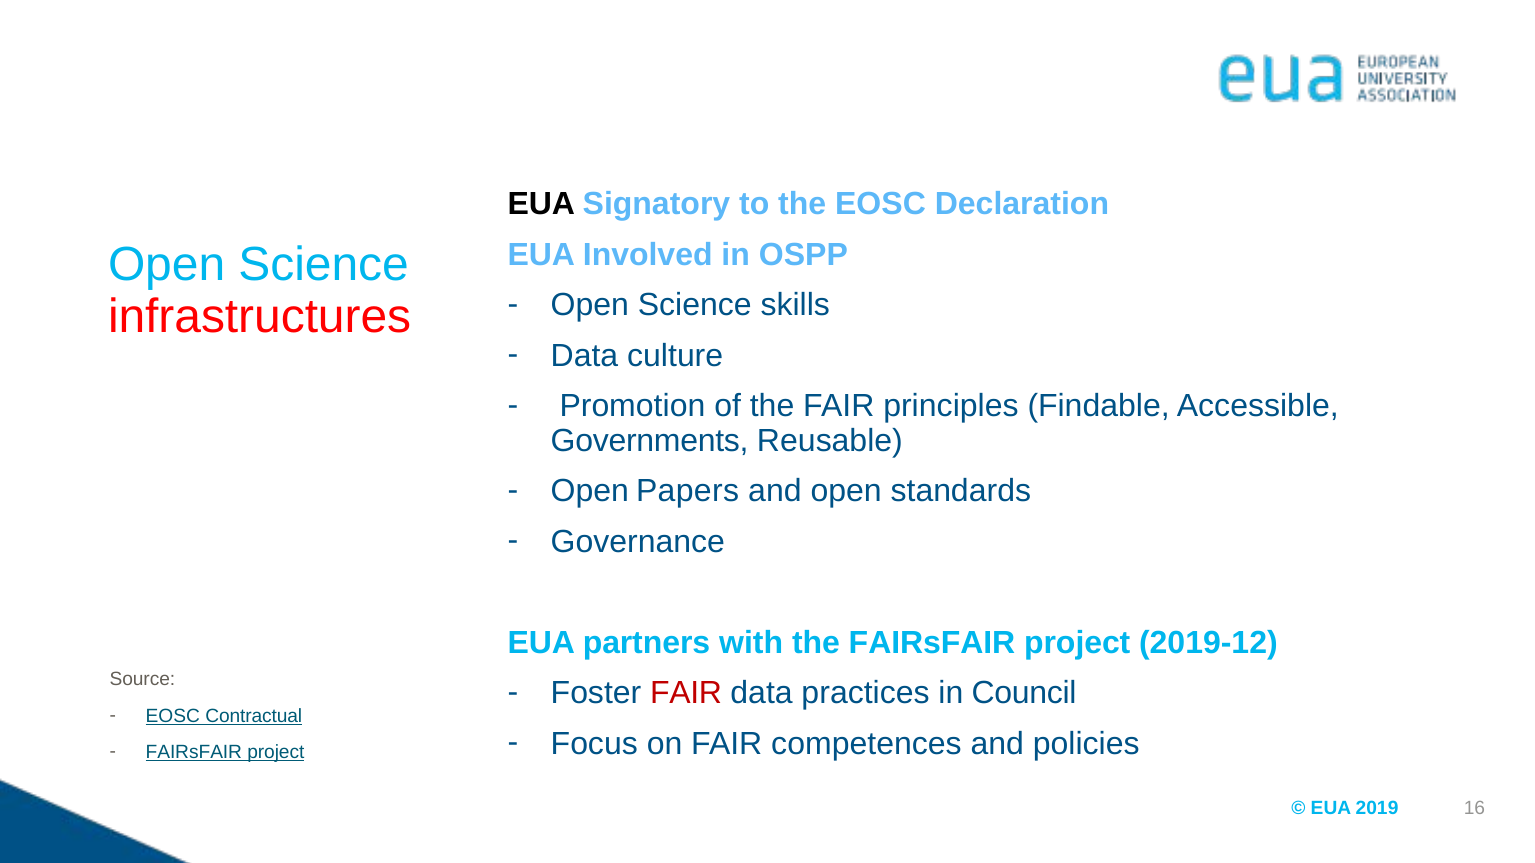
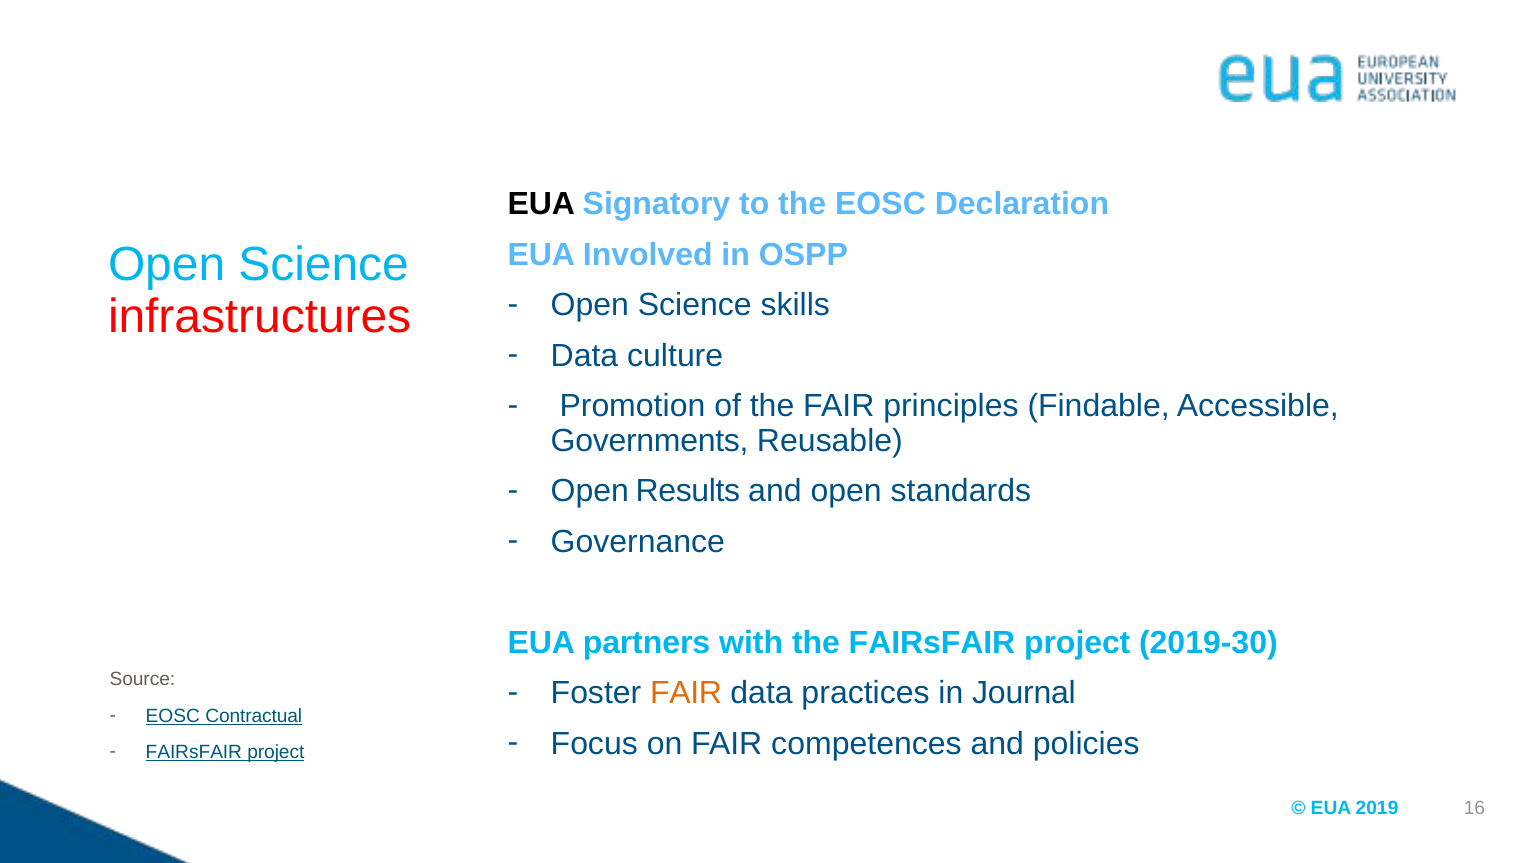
Papers: Papers -> Results
2019-12: 2019-12 -> 2019-30
FAIR at (686, 694) colour: red -> orange
Council: Council -> Journal
